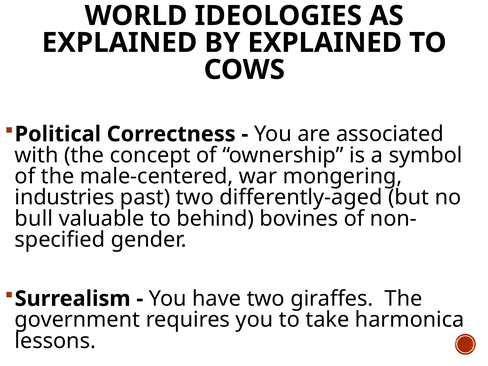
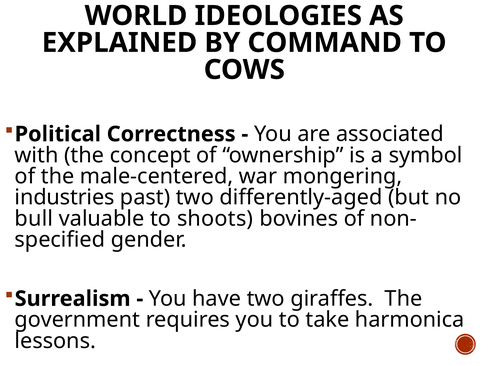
BY EXPLAINED: EXPLAINED -> COMMAND
behind: behind -> shoots
